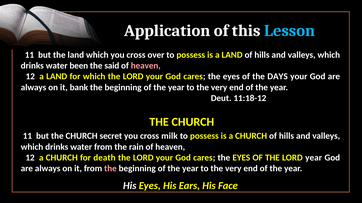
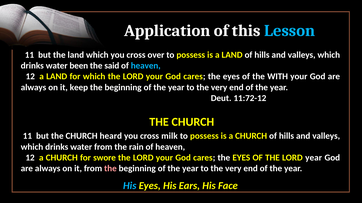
heaven at (146, 66) colour: pink -> light blue
DAYS: DAYS -> WITH
bank: bank -> keep
11:18-12: 11:18-12 -> 11:72-12
secret: secret -> heard
death: death -> swore
His at (130, 186) colour: white -> light blue
